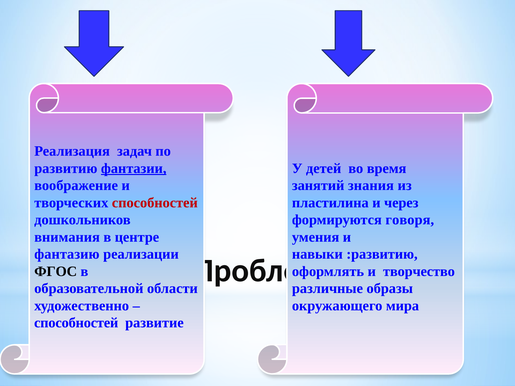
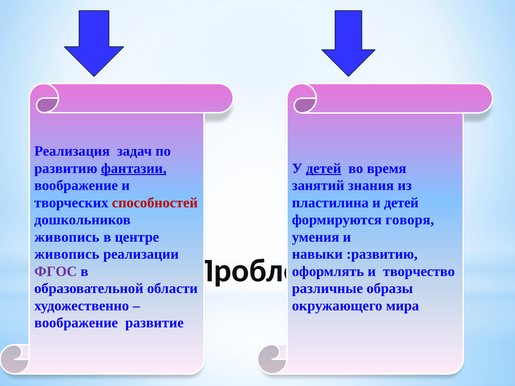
детей at (324, 169) underline: none -> present
и через: через -> детей
внимания at (67, 237): внимания -> живопись
фантазию at (67, 254): фантазию -> живопись
ФГОС colour: black -> purple
способностей at (76, 323): способностей -> воображение
